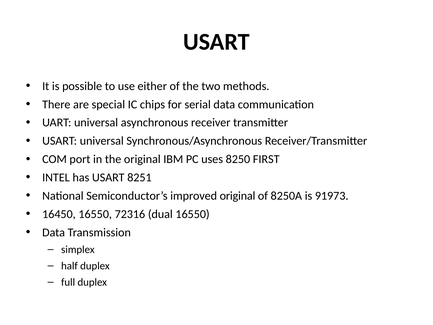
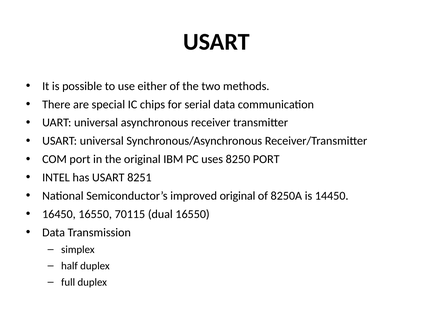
8250 FIRST: FIRST -> PORT
91973: 91973 -> 14450
72316: 72316 -> 70115
